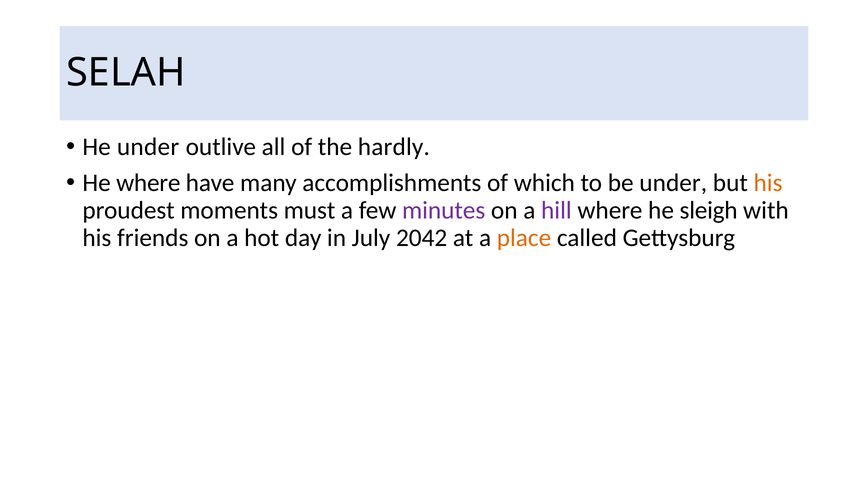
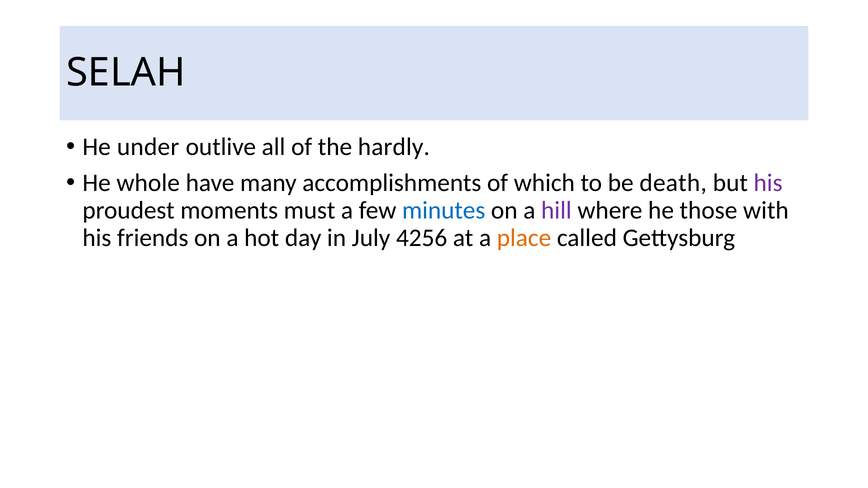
He where: where -> whole
be under: under -> death
his at (768, 183) colour: orange -> purple
minutes colour: purple -> blue
sleigh: sleigh -> those
2042: 2042 -> 4256
